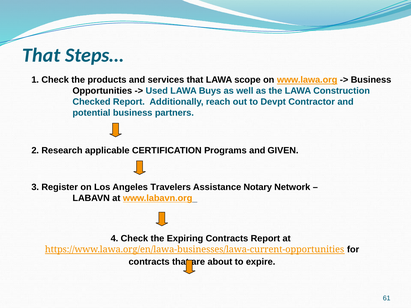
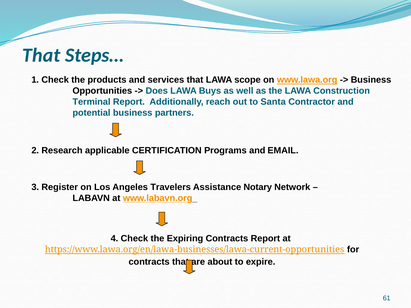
Used: Used -> Does
Checked: Checked -> Terminal
Devpt: Devpt -> Santa
GIVEN: GIVEN -> EMAIL
